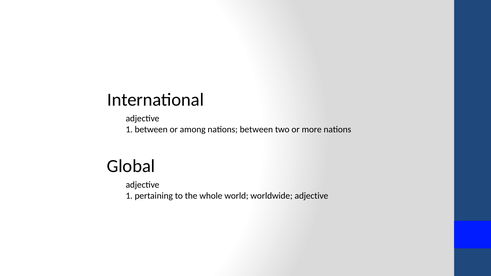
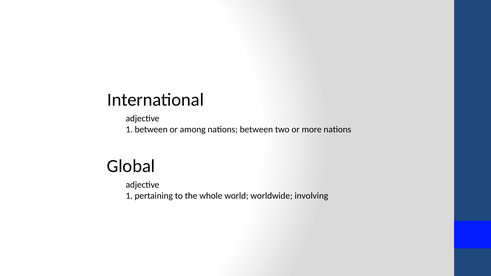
worldwide adjective: adjective -> involving
